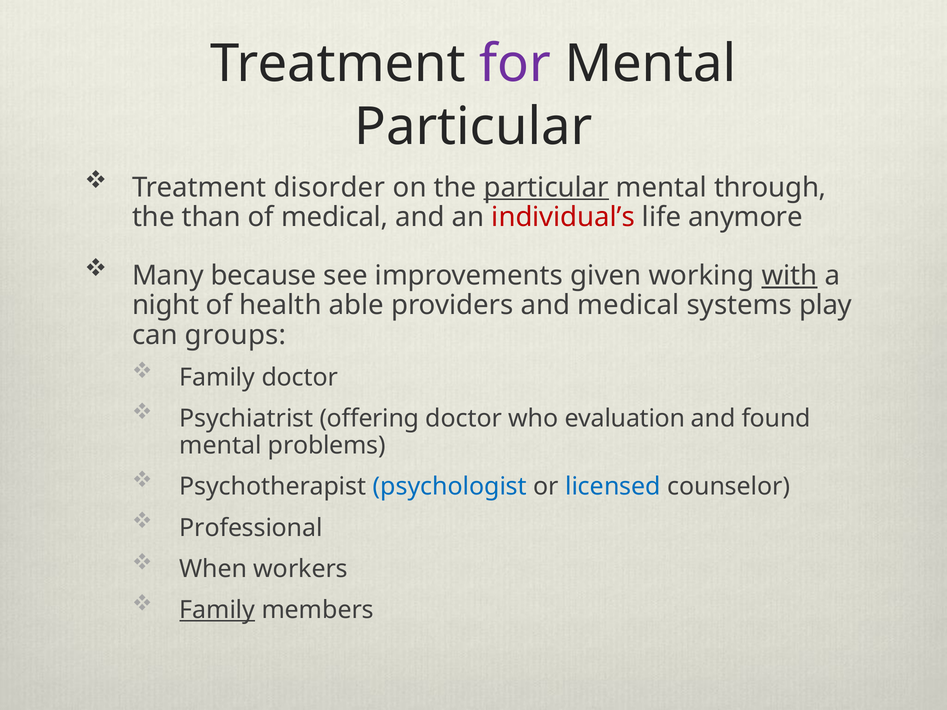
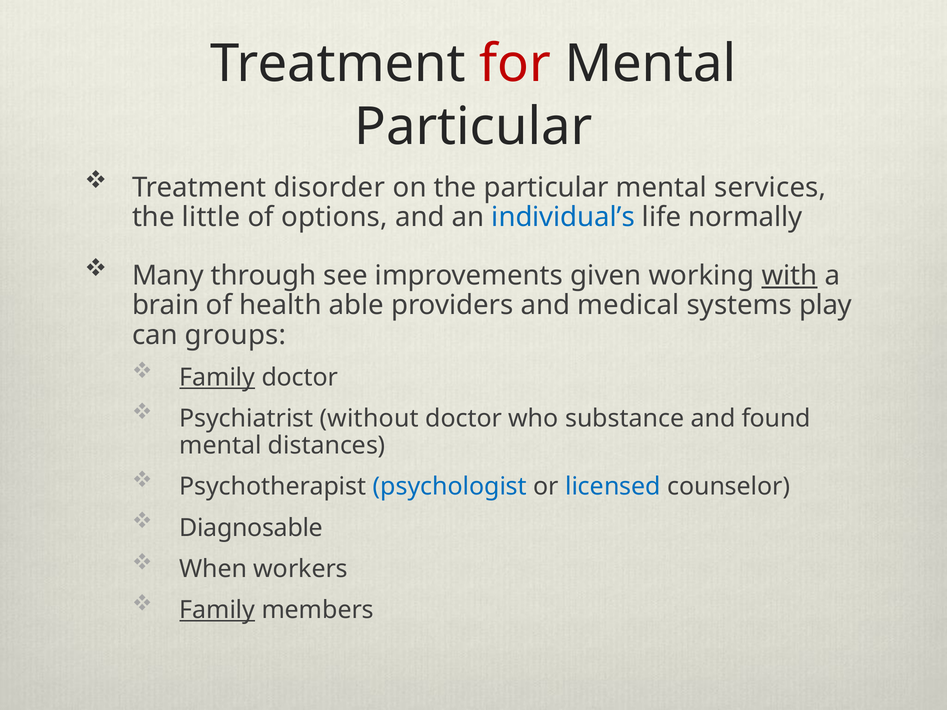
for colour: purple -> red
particular at (546, 188) underline: present -> none
through: through -> services
than: than -> little
of medical: medical -> options
individual’s colour: red -> blue
anymore: anymore -> normally
because: because -> through
night: night -> brain
Family at (217, 378) underline: none -> present
offering: offering -> without
evaluation: evaluation -> substance
problems: problems -> distances
Professional: Professional -> Diagnosable
